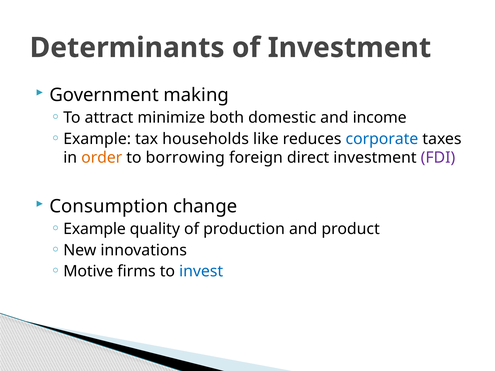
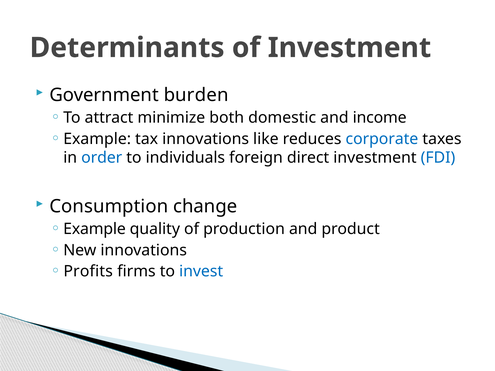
making: making -> burden
tax households: households -> innovations
order colour: orange -> blue
borrowing: borrowing -> individuals
FDI colour: purple -> blue
Motive: Motive -> Profits
